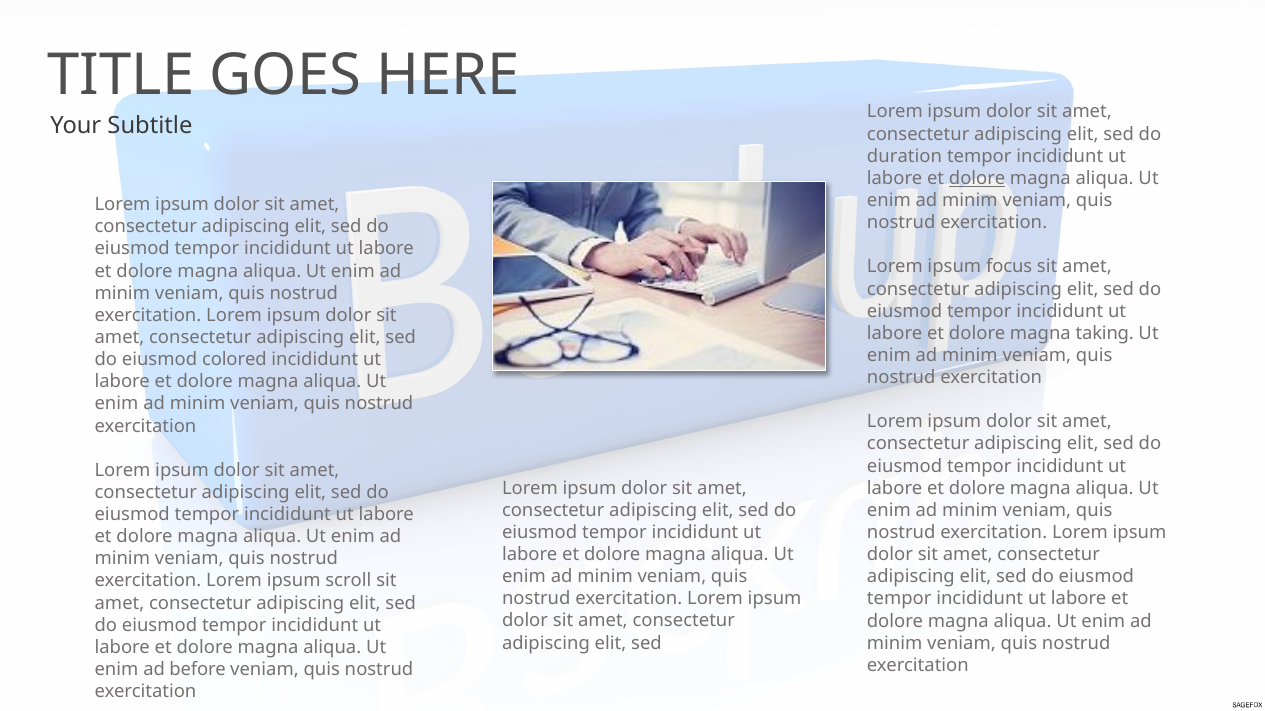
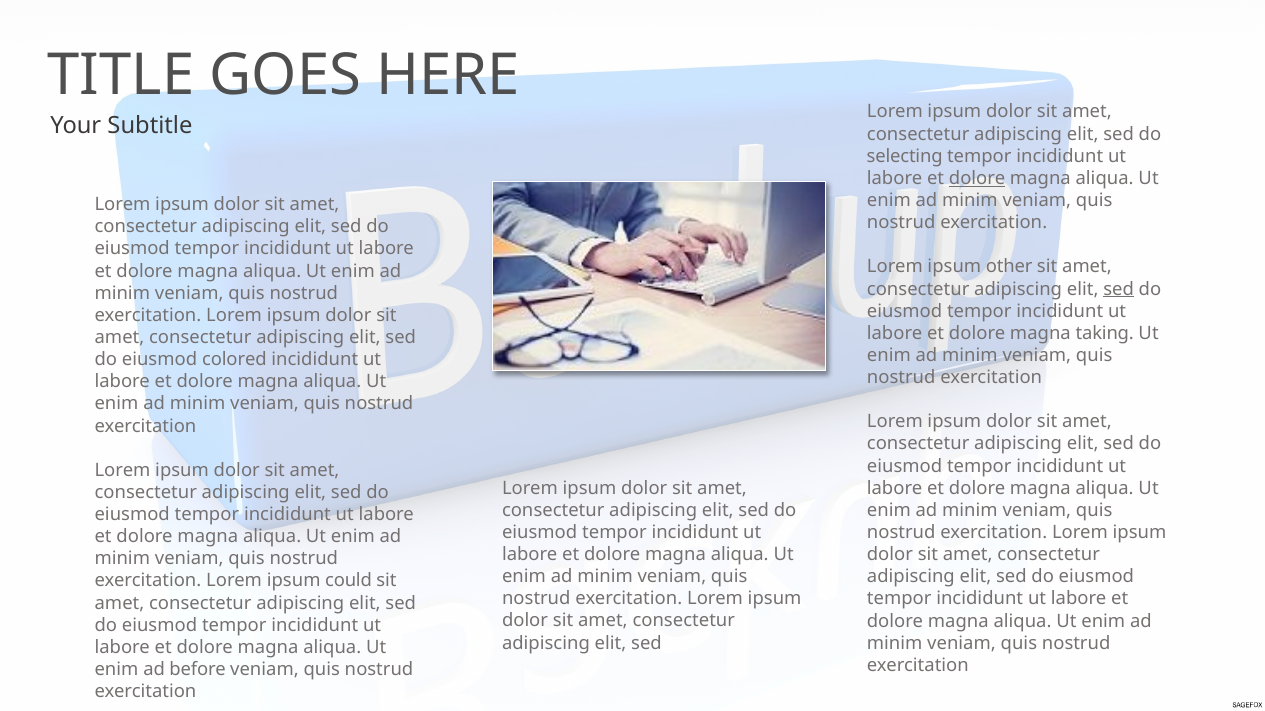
duration: duration -> selecting
focus: focus -> other
sed at (1119, 289) underline: none -> present
scroll: scroll -> could
